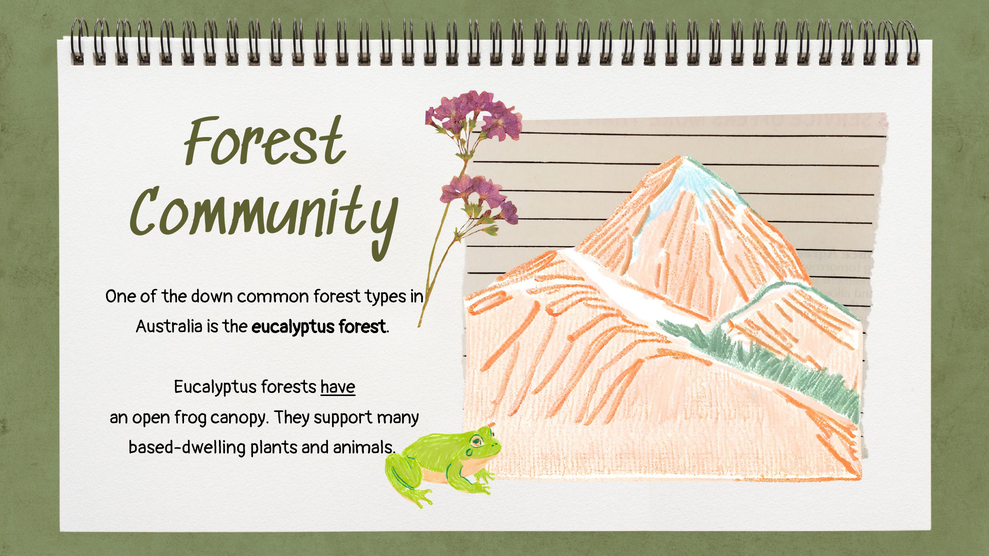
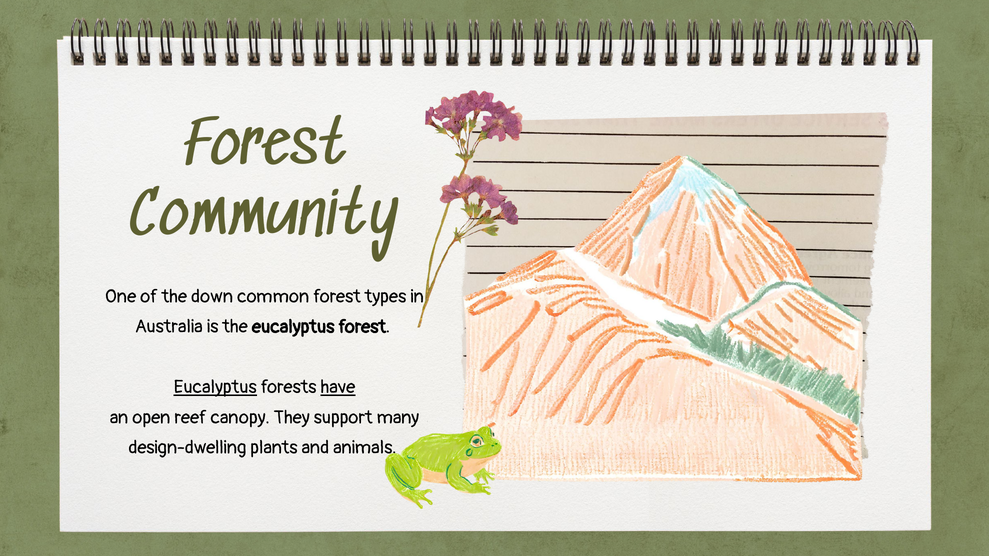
Eucalyptus at (215, 387) underline: none -> present
frog: frog -> reef
based-dwelling: based-dwelling -> design-dwelling
